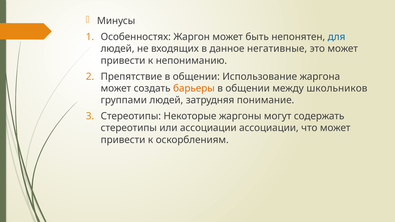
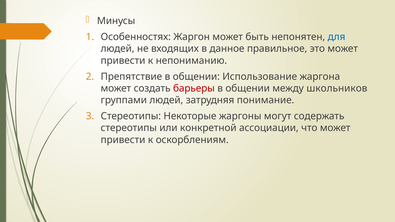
негативные: негативные -> правильное
барьеры colour: orange -> red
или ассоциации: ассоциации -> конкретной
